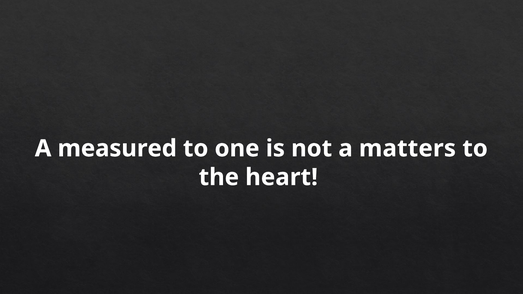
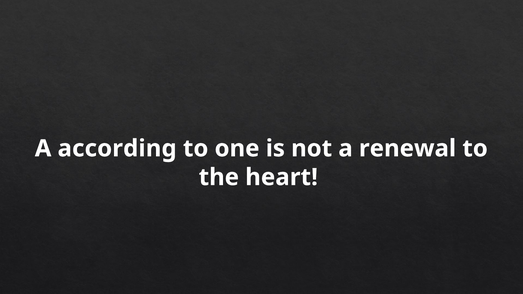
measured: measured -> according
matters: matters -> renewal
